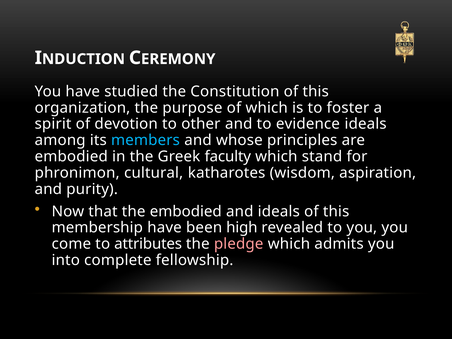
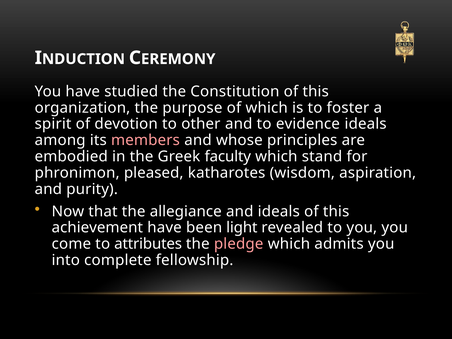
members colour: light blue -> pink
cultural: cultural -> pleased
the embodied: embodied -> allegiance
membership: membership -> achievement
high: high -> light
